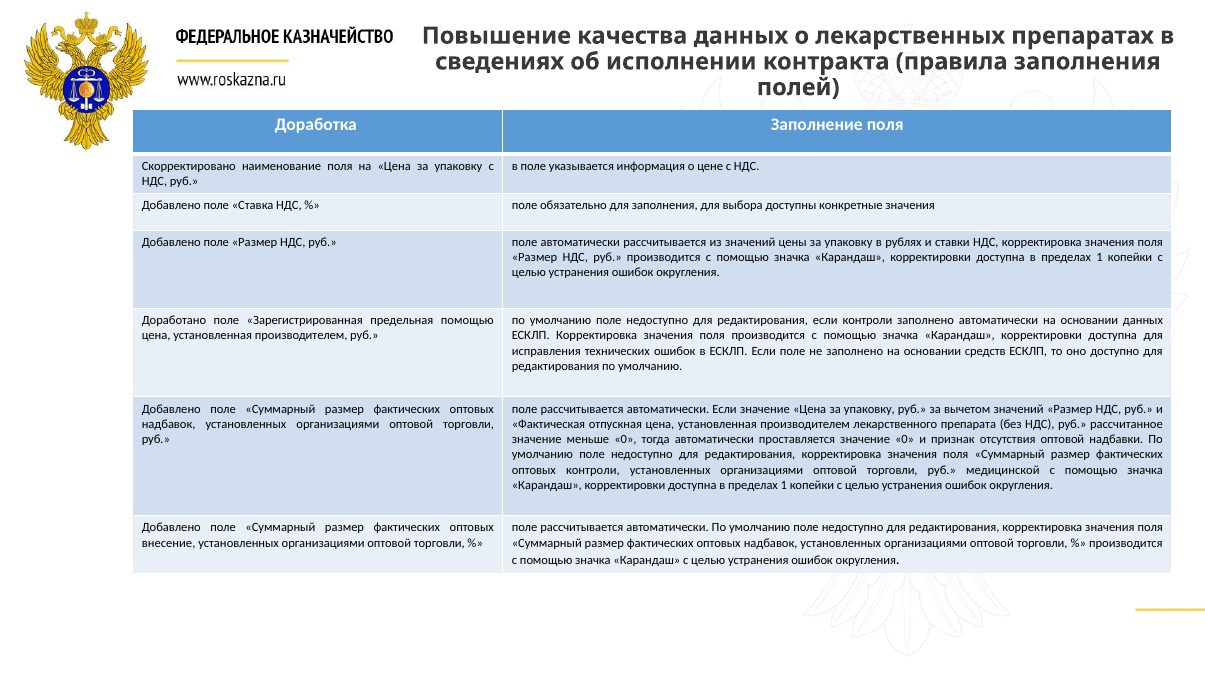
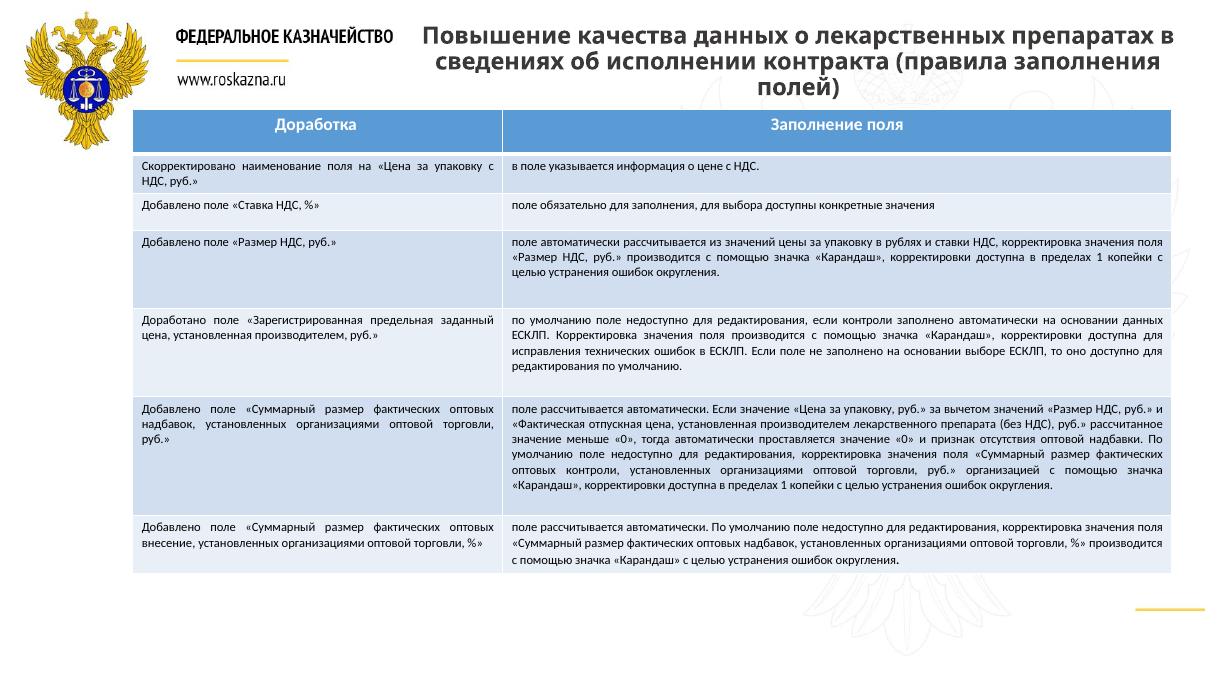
предельная помощью: помощью -> заданный
средств: средств -> выборе
медицинской: медицинской -> организацией
